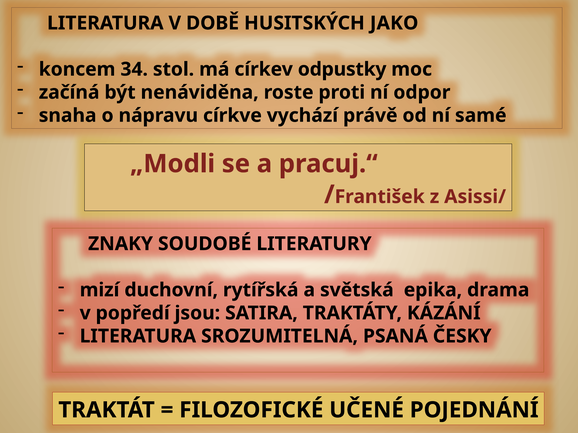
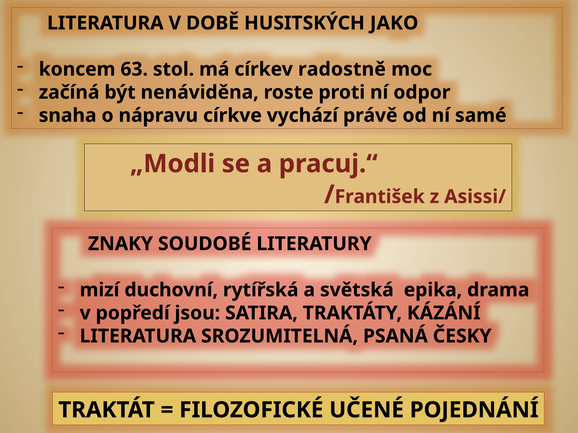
34: 34 -> 63
odpustky: odpustky -> radostně
